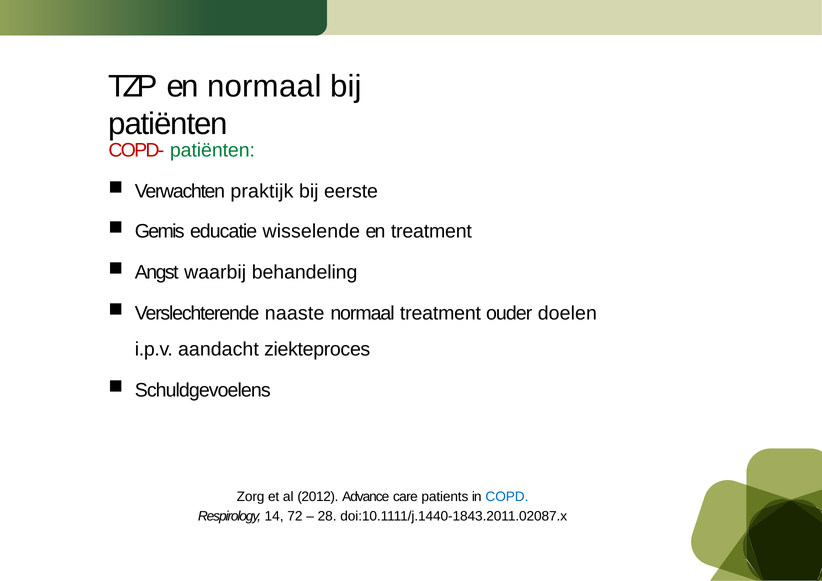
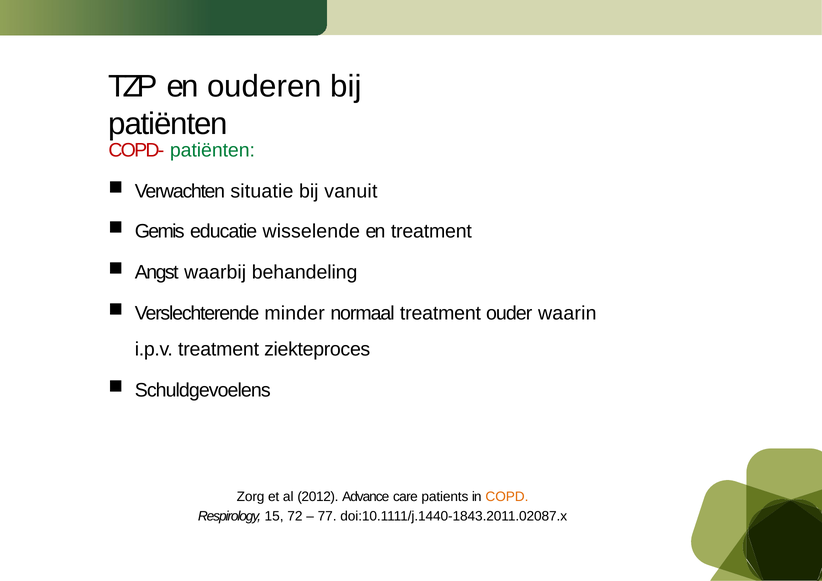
en normaal: normaal -> ouderen
praktijk: praktijk -> situatie
eerste: eerste -> vanuit
naaste: naaste -> minder
doelen: doelen -> waarin
i.p.v aandacht: aandacht -> treatment
COPD colour: blue -> orange
14: 14 -> 15
28: 28 -> 77
